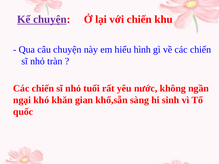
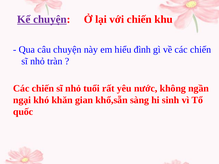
hình: hình -> đình
